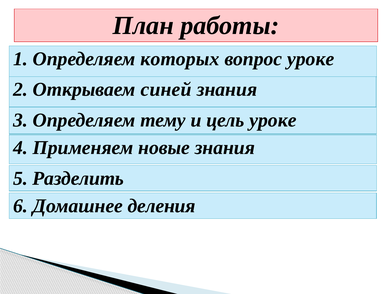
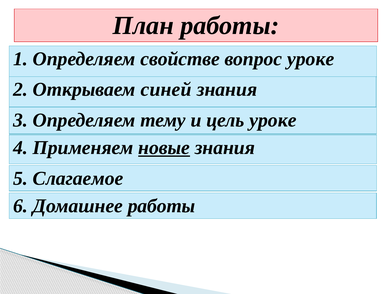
которых: которых -> свойстве
новые underline: none -> present
Разделить: Разделить -> Слагаемое
Домашнее деления: деления -> работы
